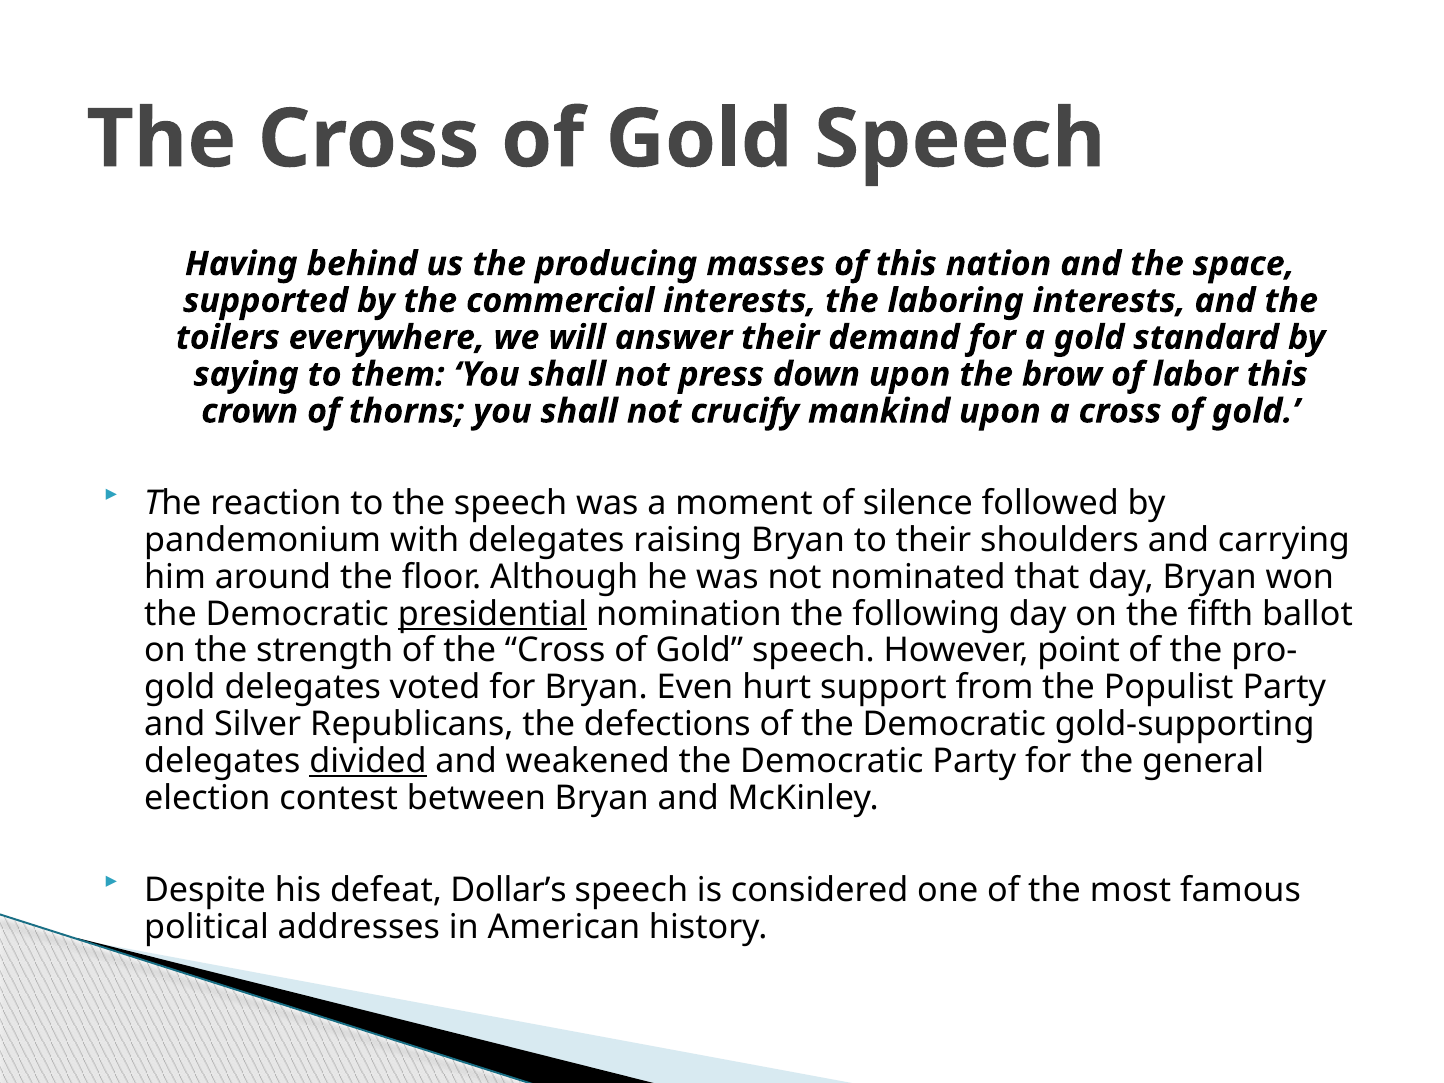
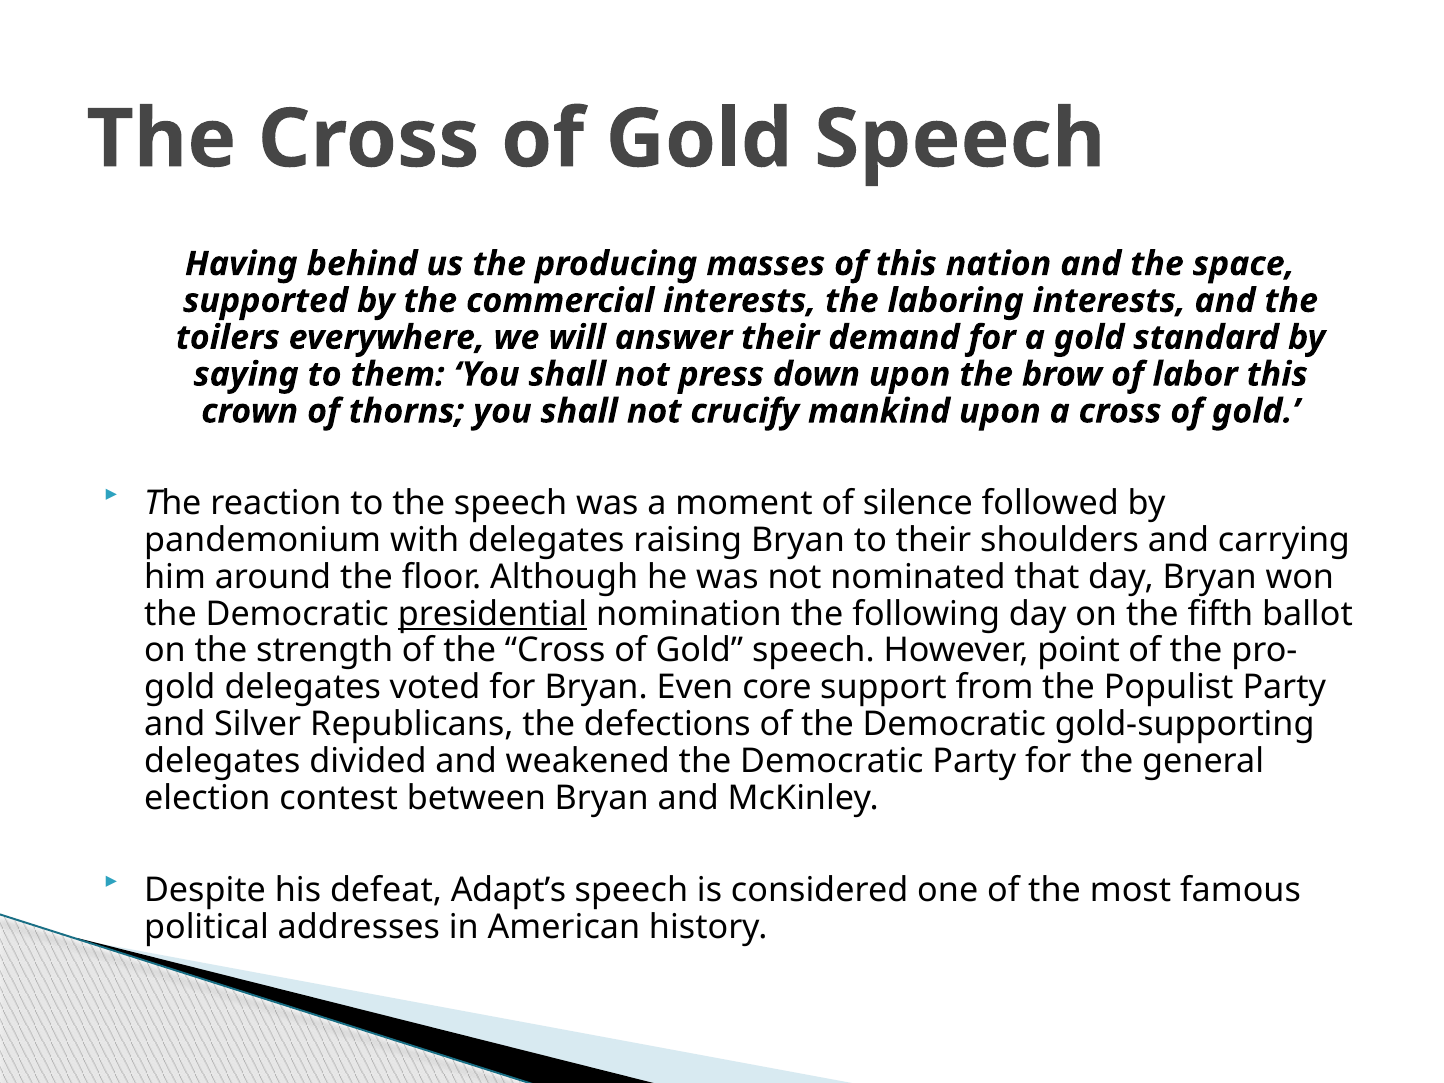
hurt: hurt -> core
divided underline: present -> none
Dollar’s: Dollar’s -> Adapt’s
